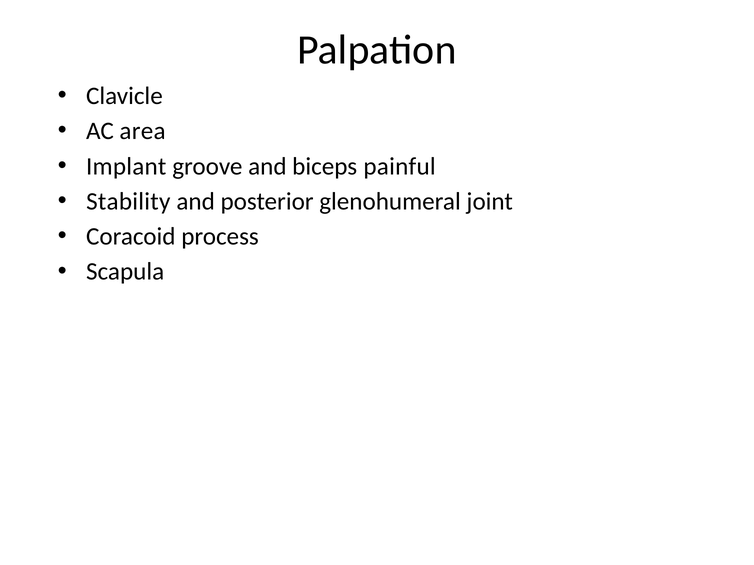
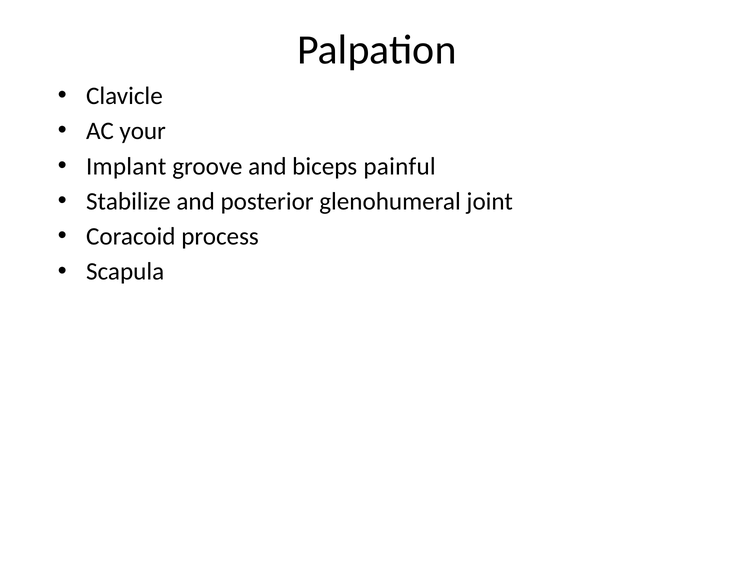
area: area -> your
Stability: Stability -> Stabilize
